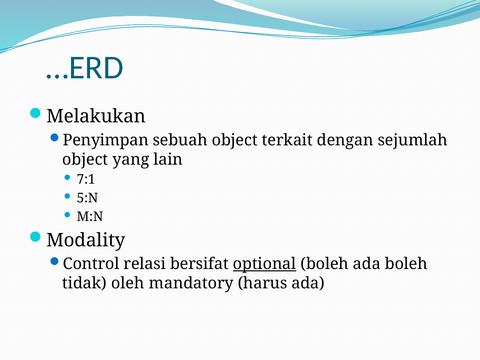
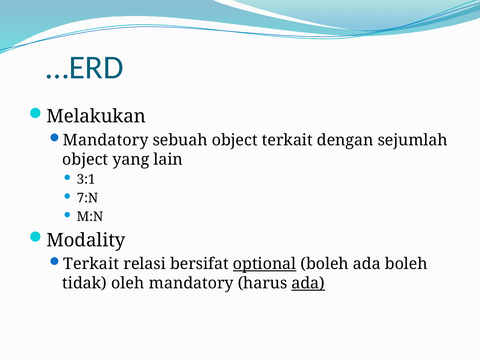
Penyimpan at (106, 140): Penyimpan -> Mandatory
7:1: 7:1 -> 3:1
5:N: 5:N -> 7:N
Control at (91, 264): Control -> Terkait
ada at (308, 283) underline: none -> present
